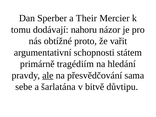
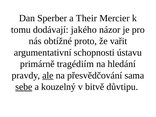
nahoru: nahoru -> jakého
státem: státem -> ústavu
sebe underline: none -> present
šarlatána: šarlatána -> kouzelný
